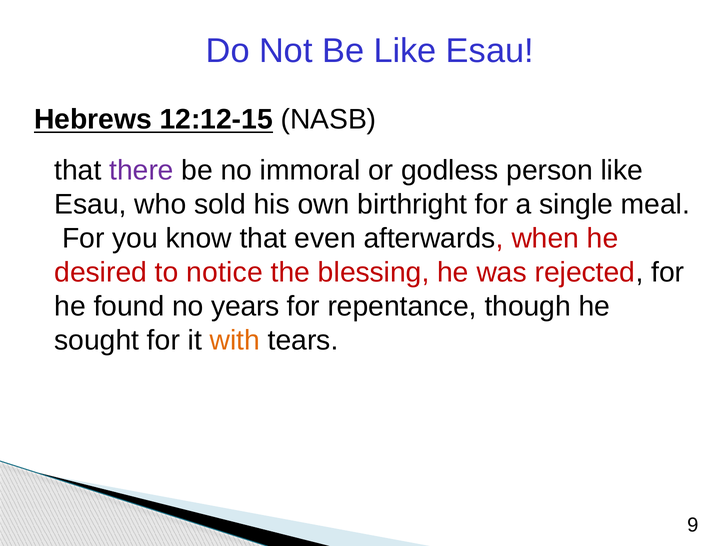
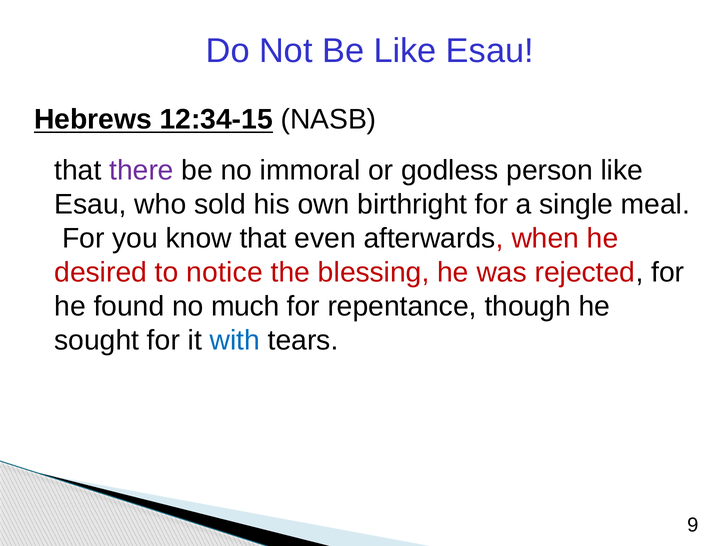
12:12-15: 12:12-15 -> 12:34-15
years: years -> much
with colour: orange -> blue
